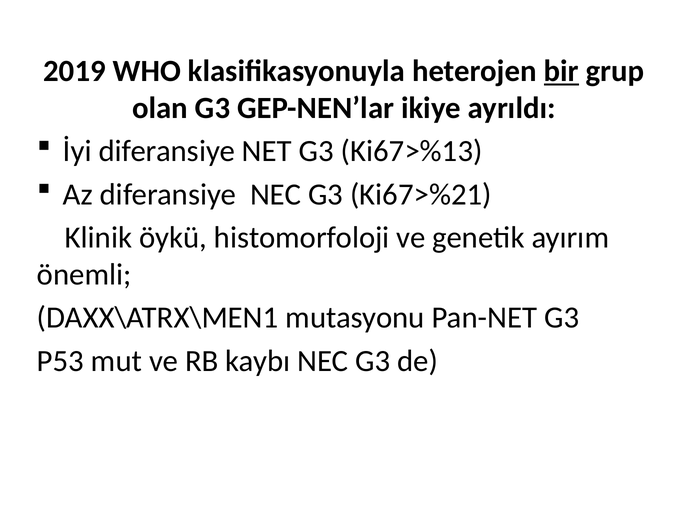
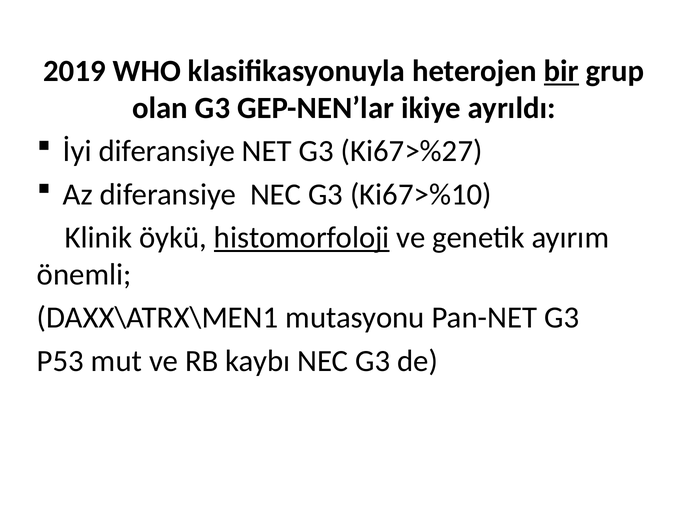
Ki67>%13: Ki67>%13 -> Ki67>%27
Ki67>%21: Ki67>%21 -> Ki67>%10
histomorfoloji underline: none -> present
